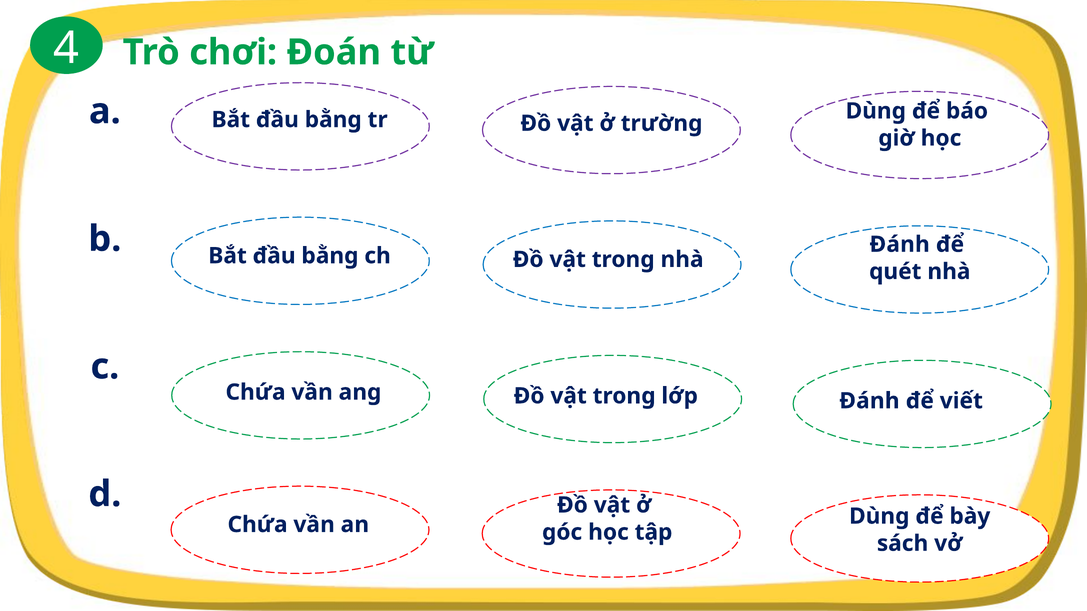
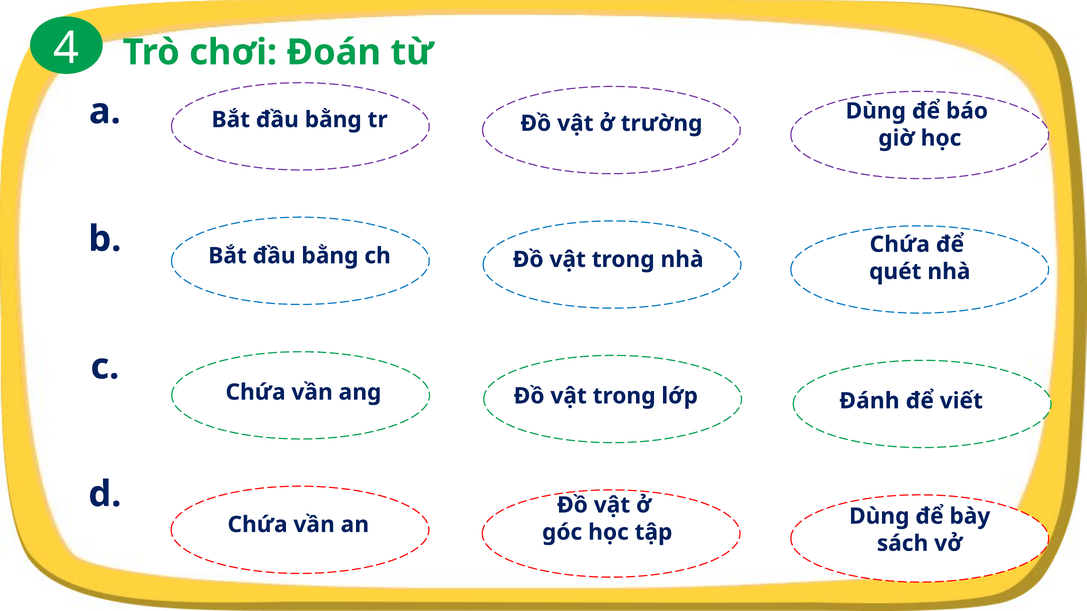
Đánh at (900, 245): Đánh -> Chứa
